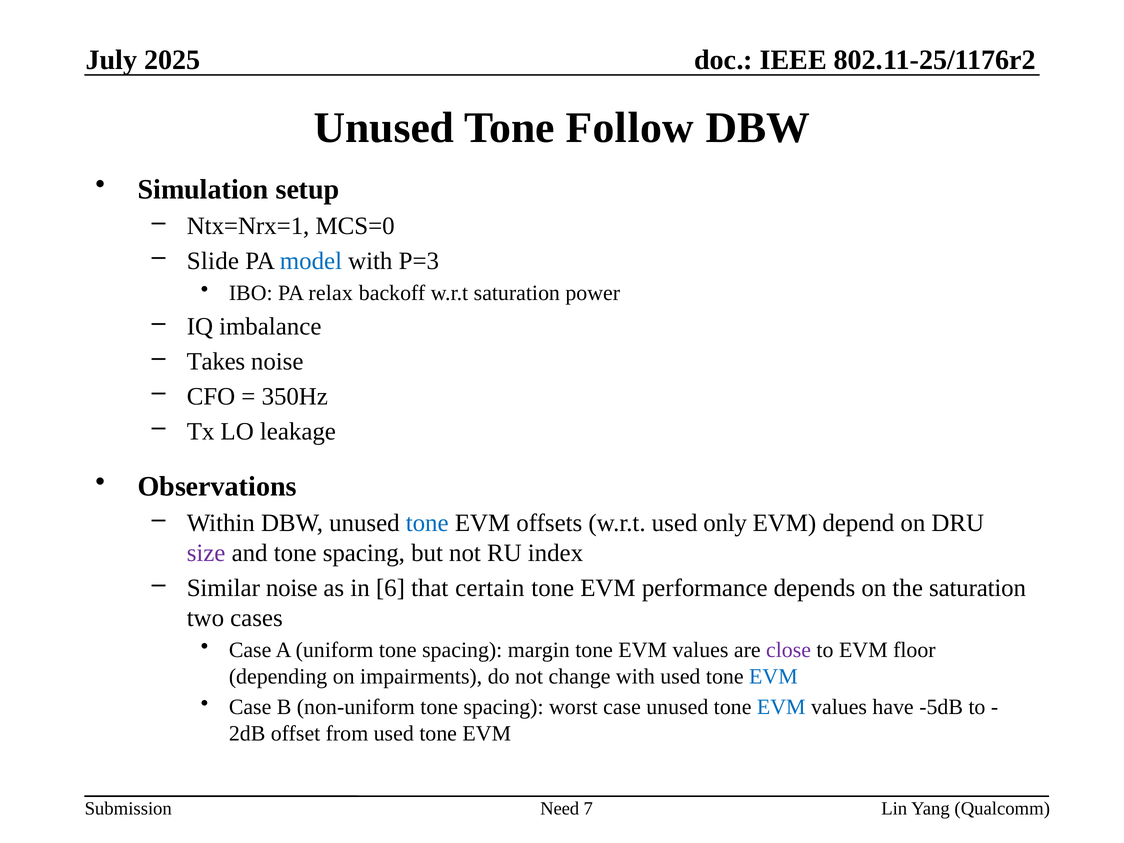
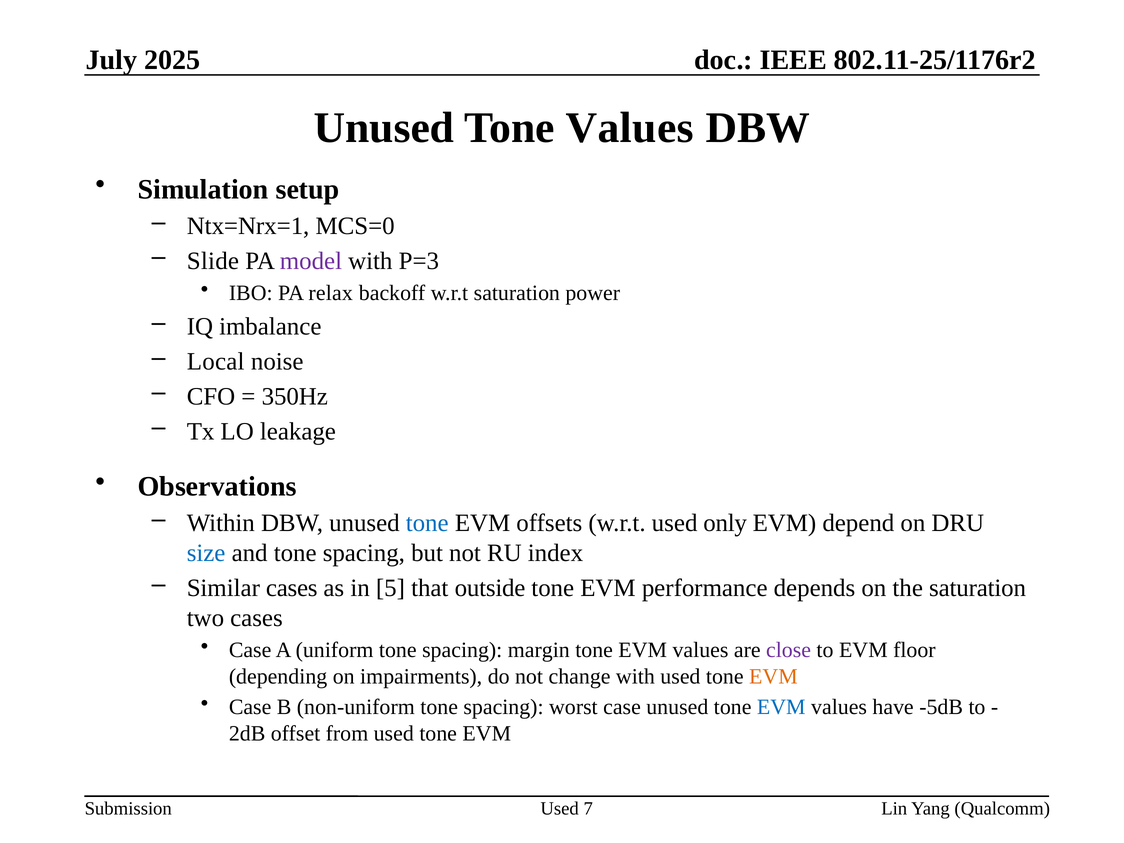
Tone Follow: Follow -> Values
model colour: blue -> purple
Takes: Takes -> Local
size colour: purple -> blue
Similar noise: noise -> cases
6: 6 -> 5
certain: certain -> outside
EVM at (773, 676) colour: blue -> orange
Need at (560, 809): Need -> Used
